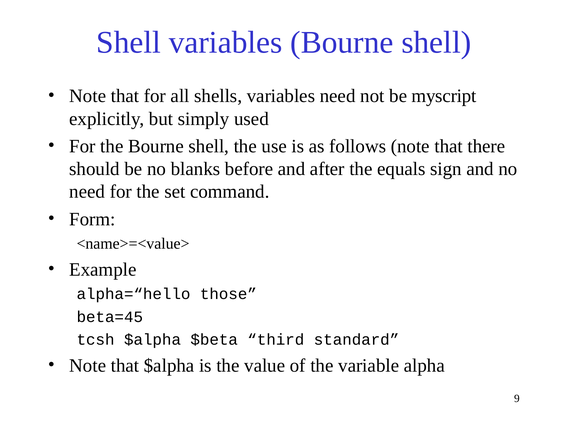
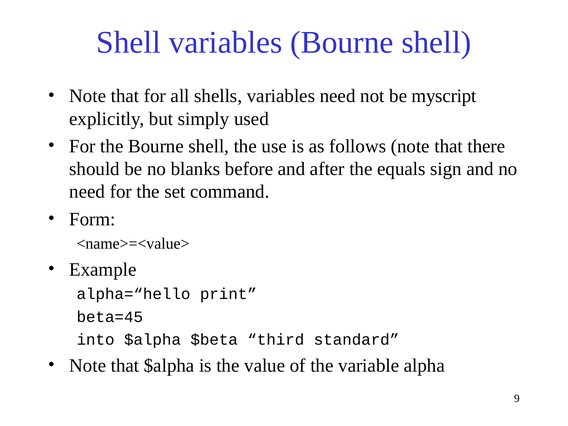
those: those -> print
tcsh: tcsh -> into
